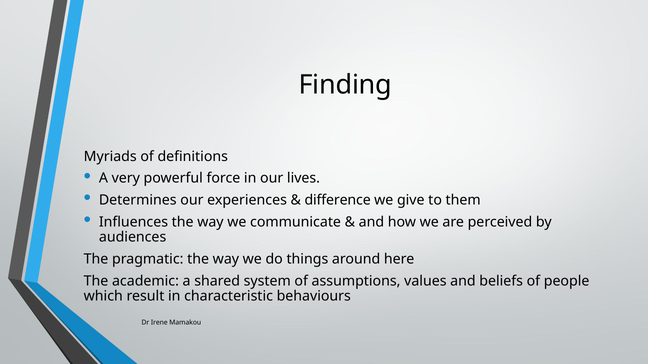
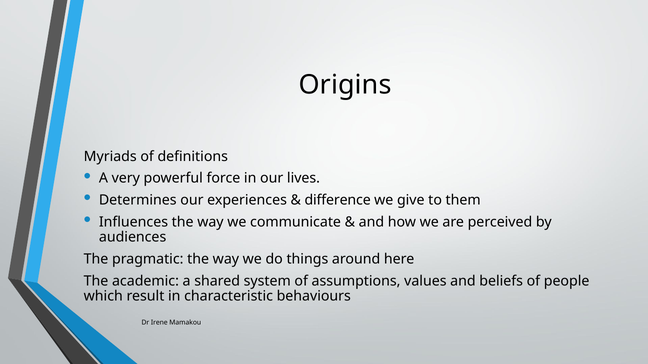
Finding: Finding -> Origins
